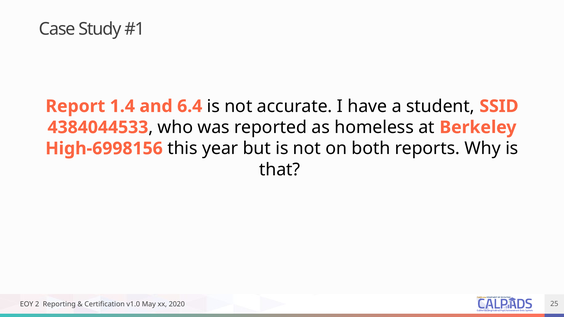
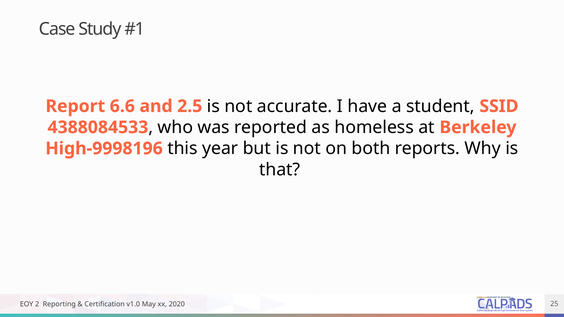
1.4: 1.4 -> 6.6
6.4: 6.4 -> 2.5
4384044533: 4384044533 -> 4388084533
High-6998156: High-6998156 -> High-9998196
